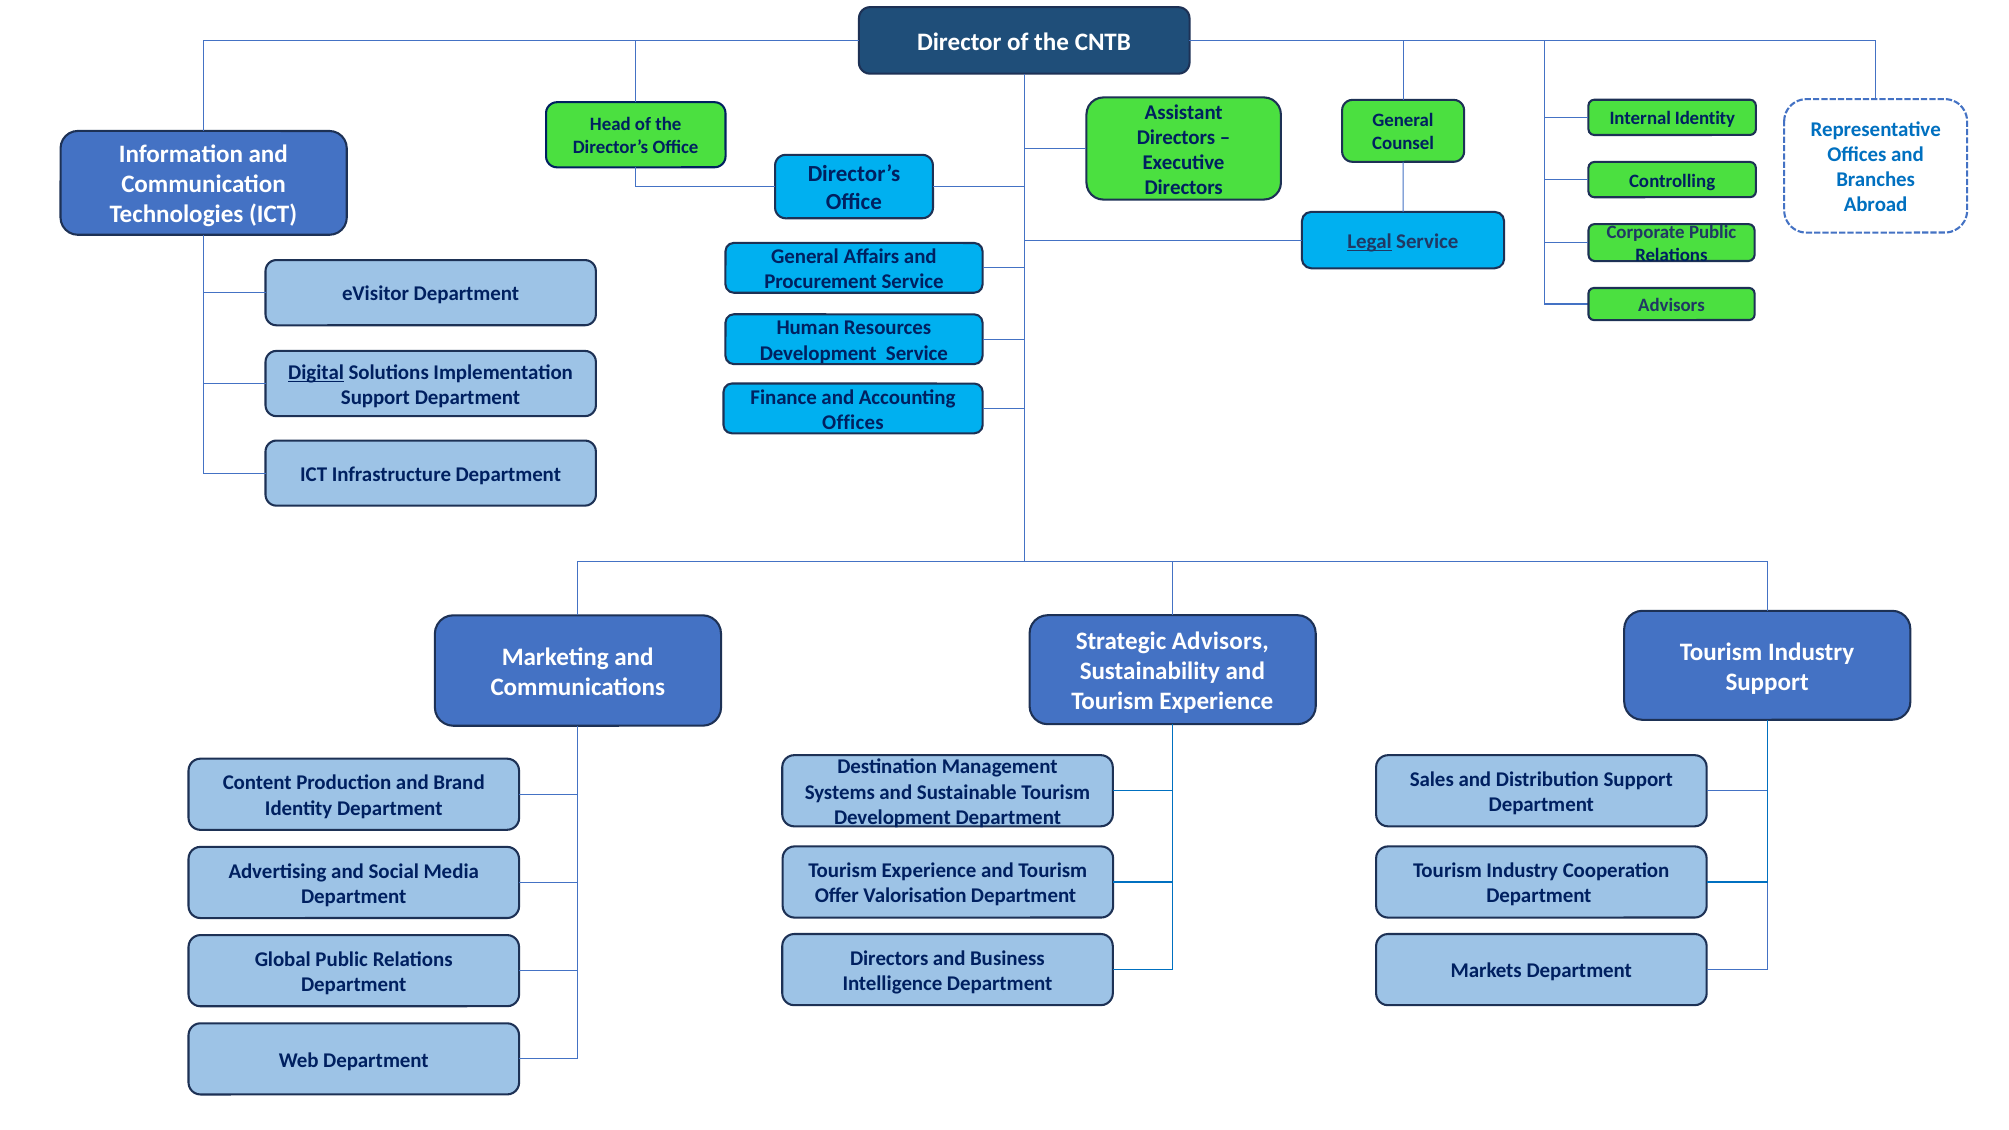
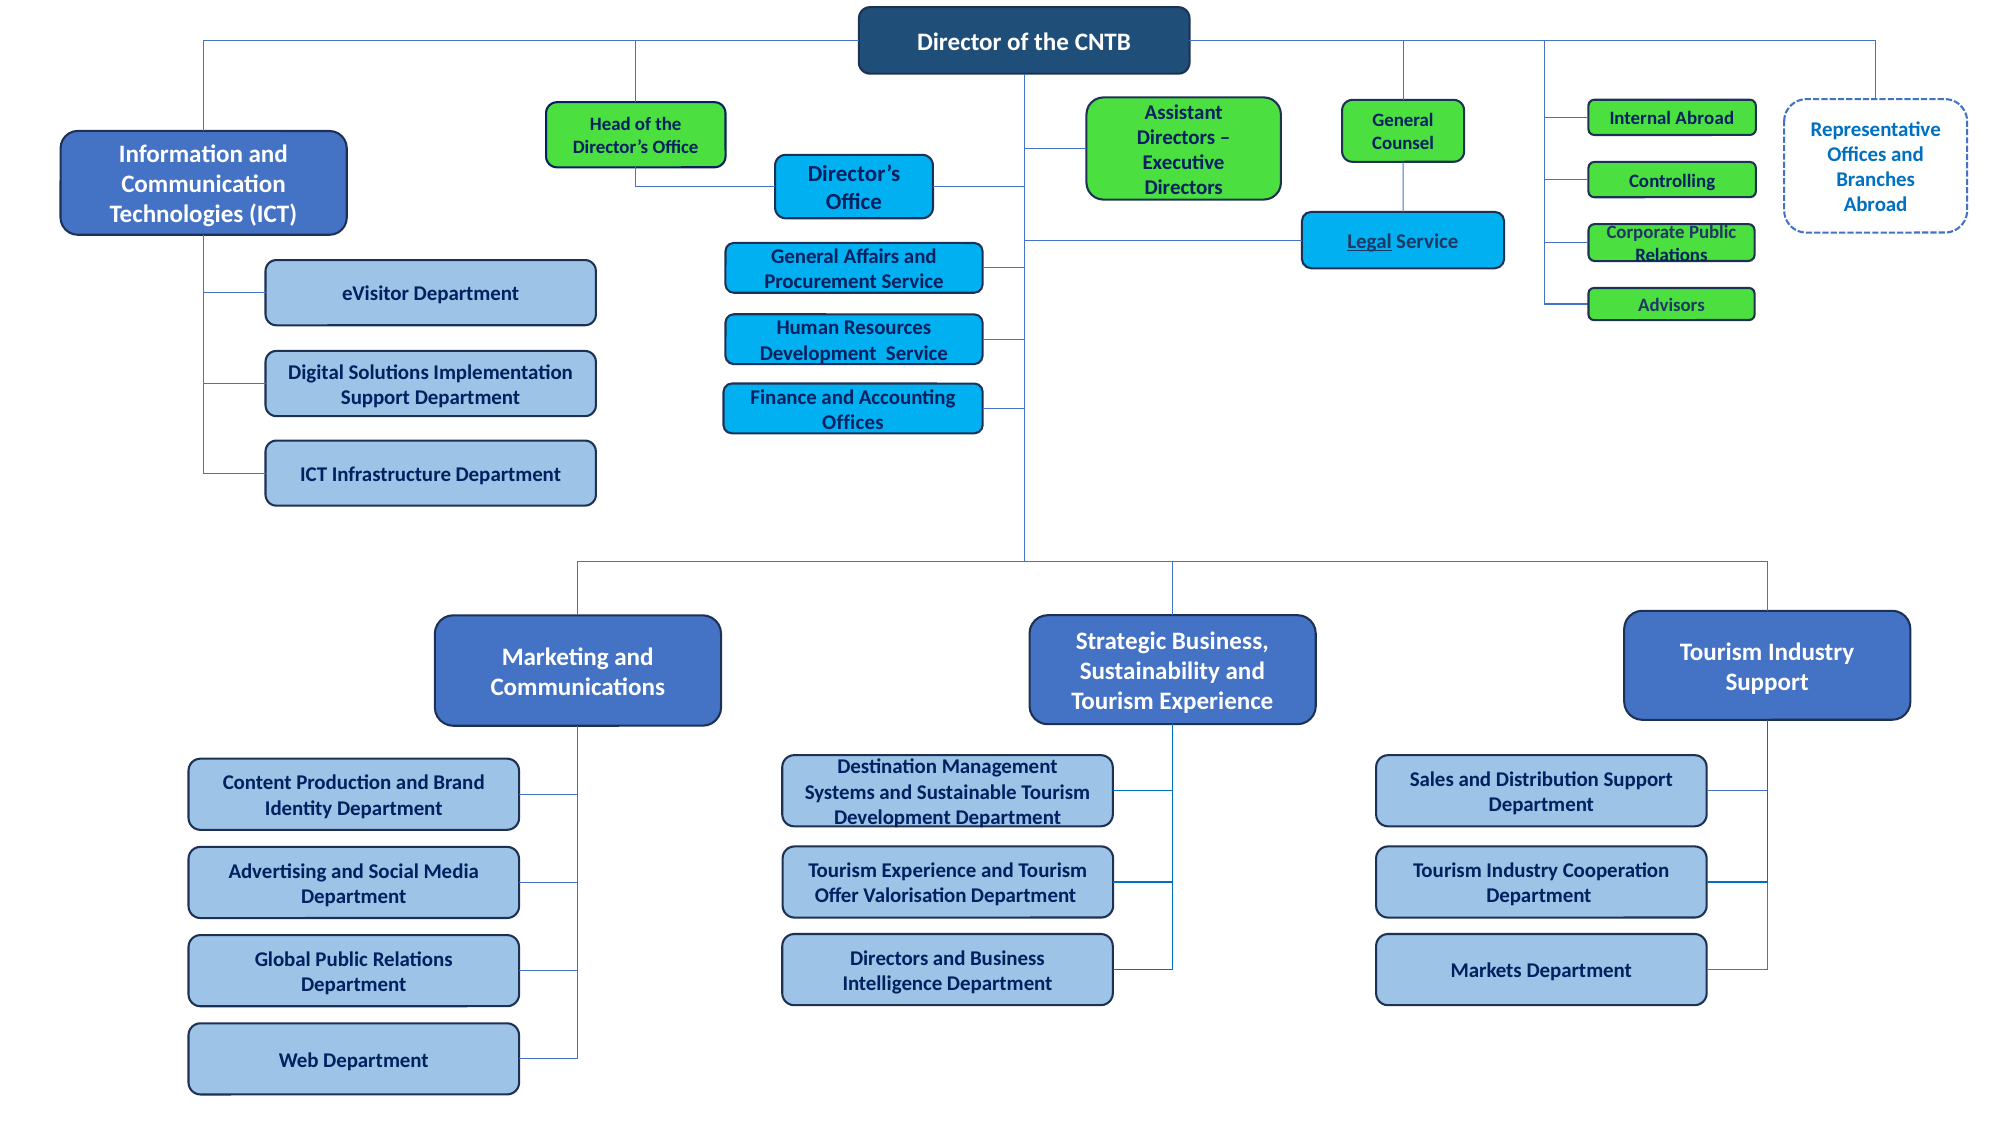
Internal Identity: Identity -> Abroad
Digital underline: present -> none
Strategic Advisors: Advisors -> Business
